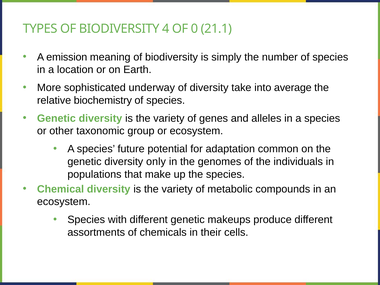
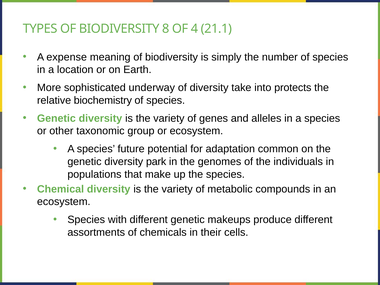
4: 4 -> 8
0: 0 -> 4
emission: emission -> expense
average: average -> protects
only: only -> park
